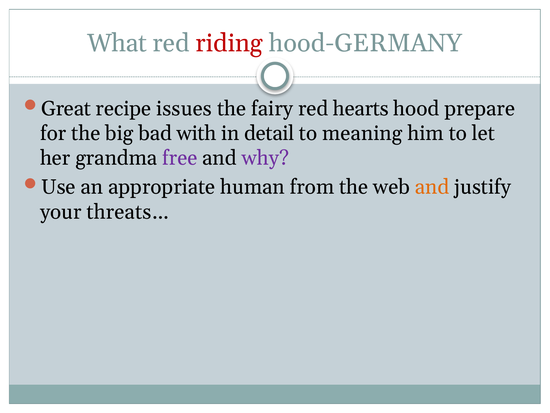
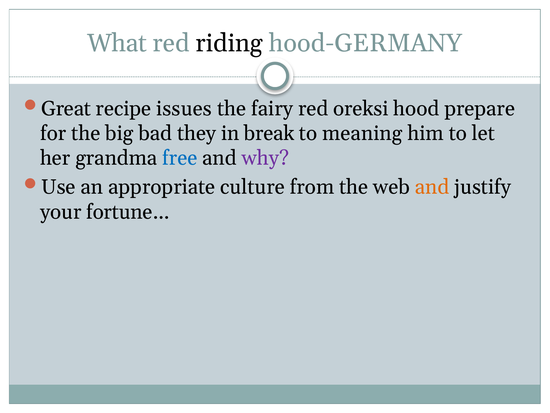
riding colour: red -> black
hearts: hearts -> oreksi
with: with -> they
detail: detail -> break
free colour: purple -> blue
human: human -> culture
threats…: threats… -> fortune…
